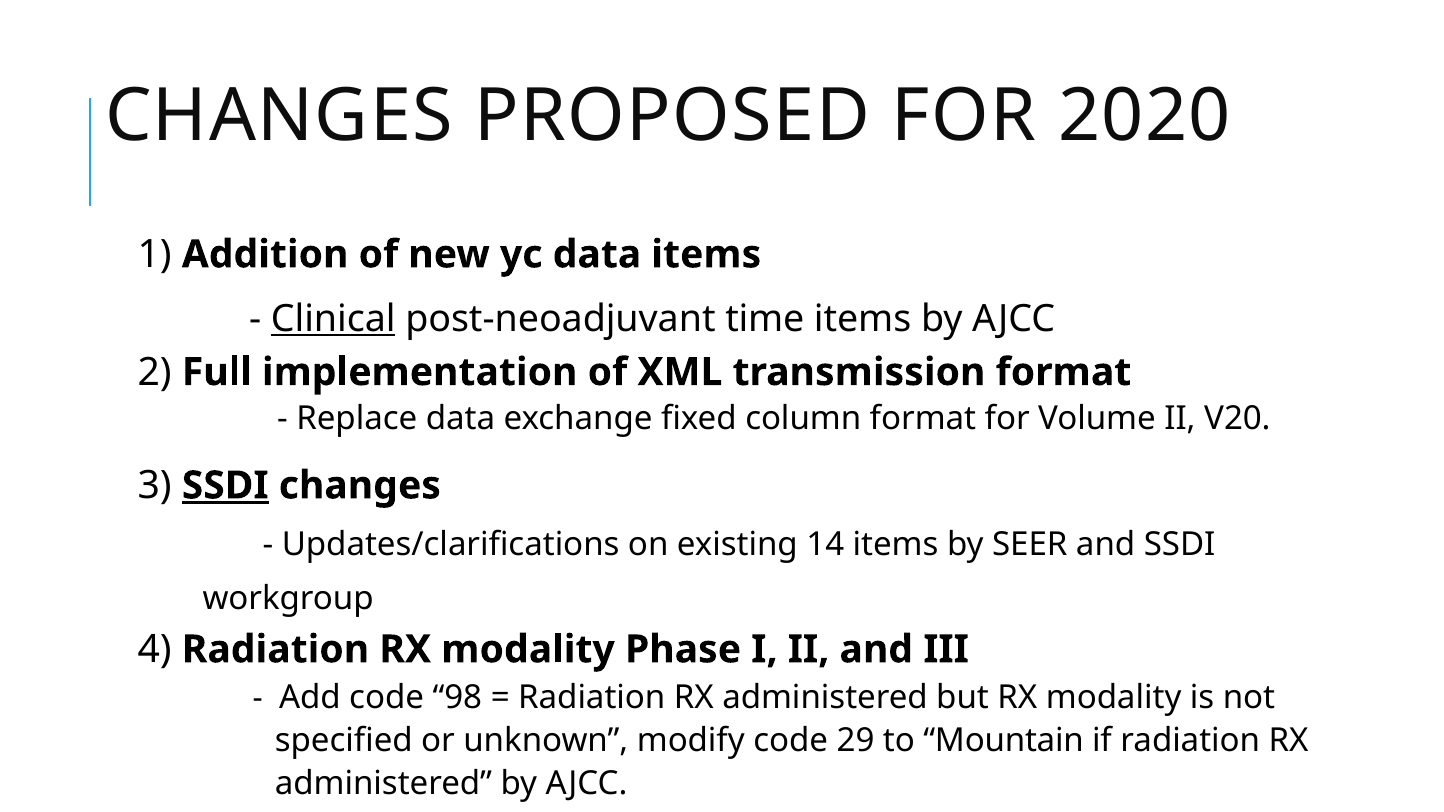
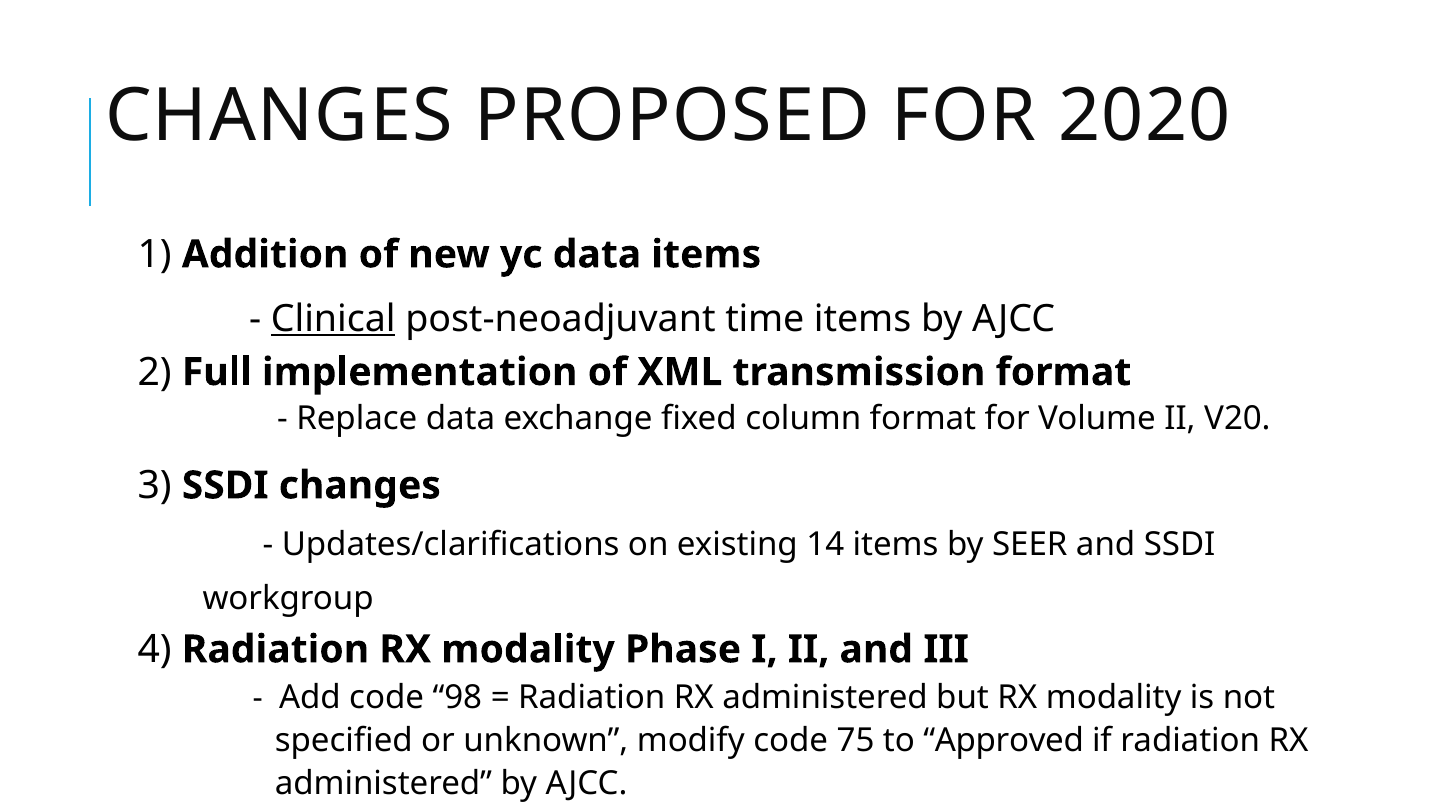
SSDI at (225, 486) underline: present -> none
29: 29 -> 75
Mountain: Mountain -> Approved
